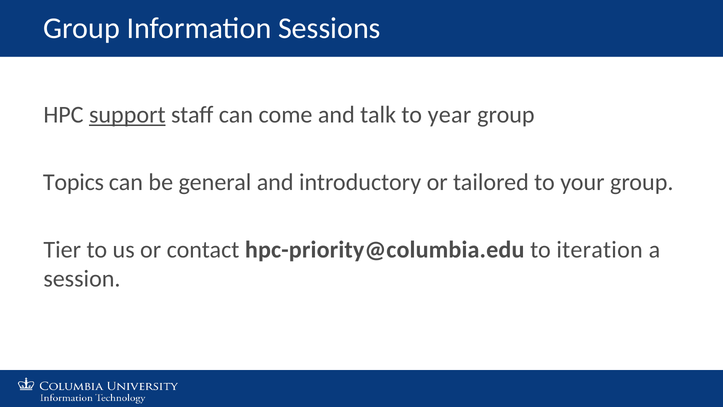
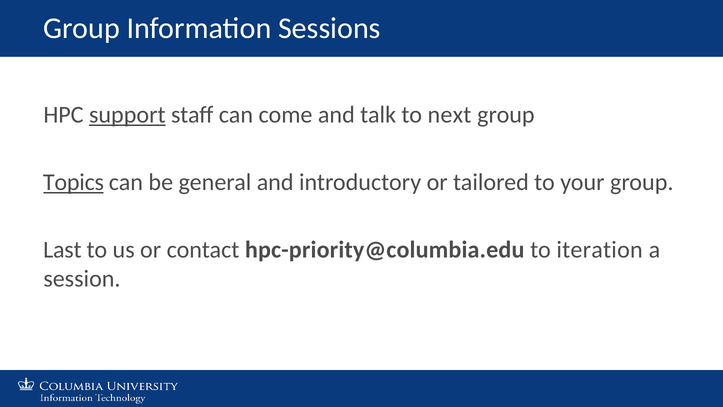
year: year -> next
Topics underline: none -> present
Tier: Tier -> Last
